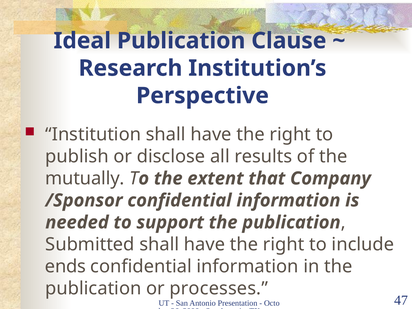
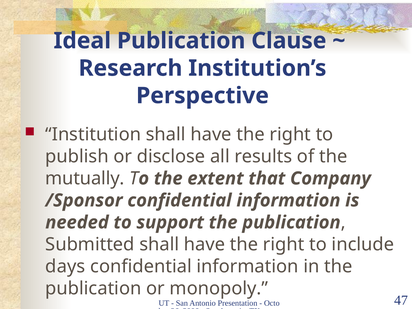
ends: ends -> days
processes: processes -> monopoly
